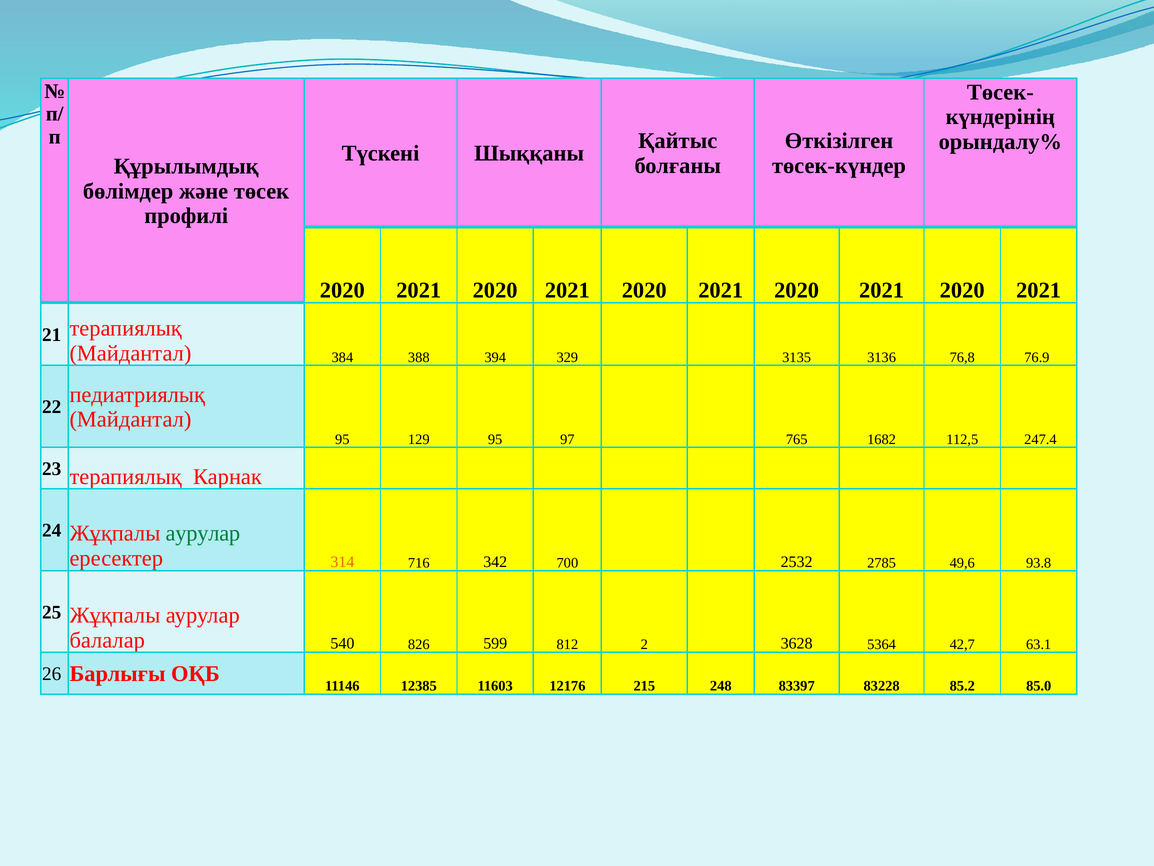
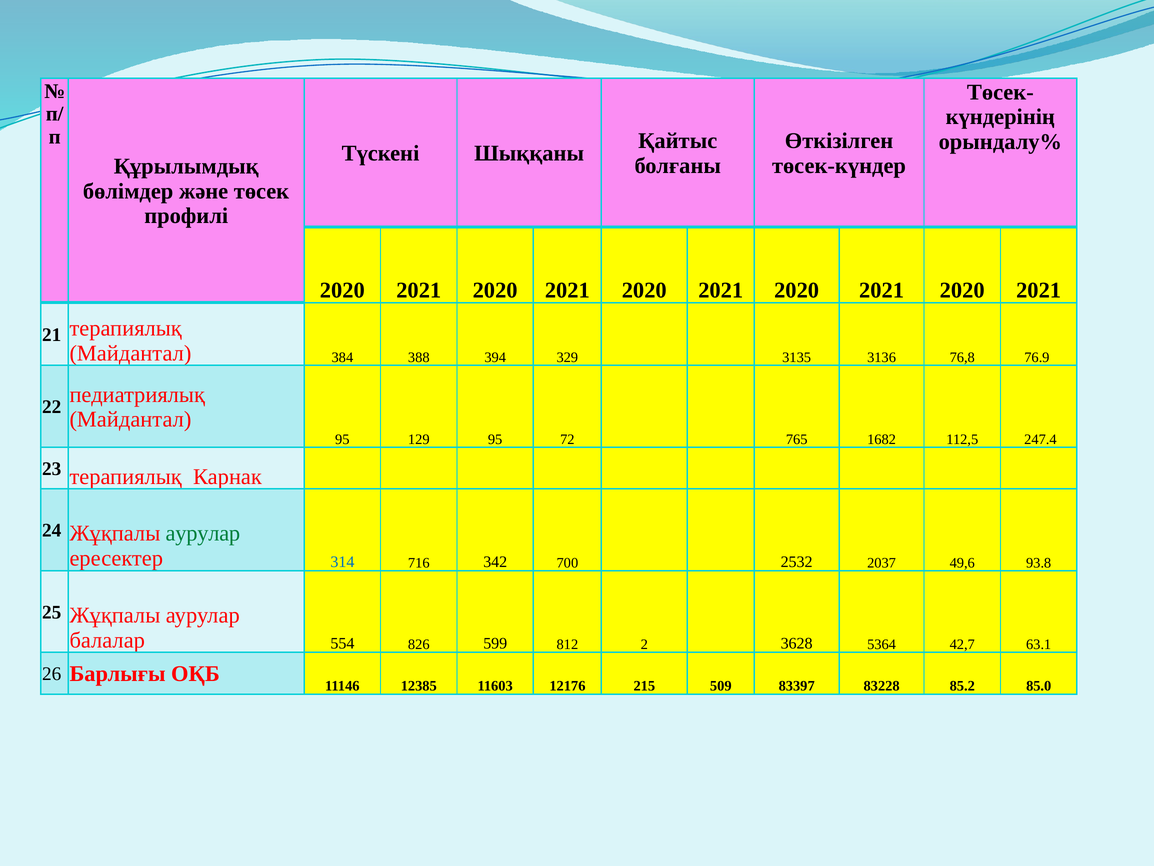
97: 97 -> 72
314 colour: orange -> blue
2785: 2785 -> 2037
540: 540 -> 554
248: 248 -> 509
